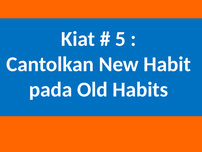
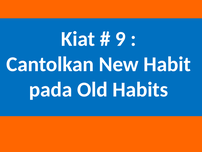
5: 5 -> 9
